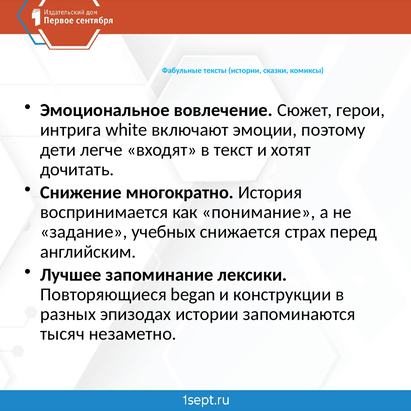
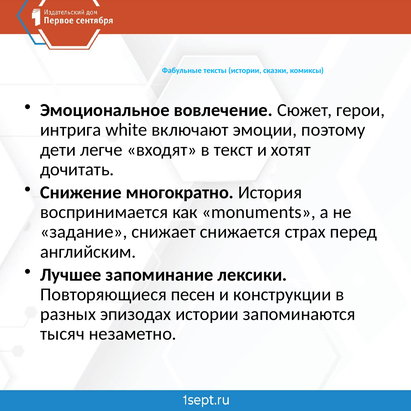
понимание: понимание -> monuments
учебных: учебных -> снижает
began: began -> песен
